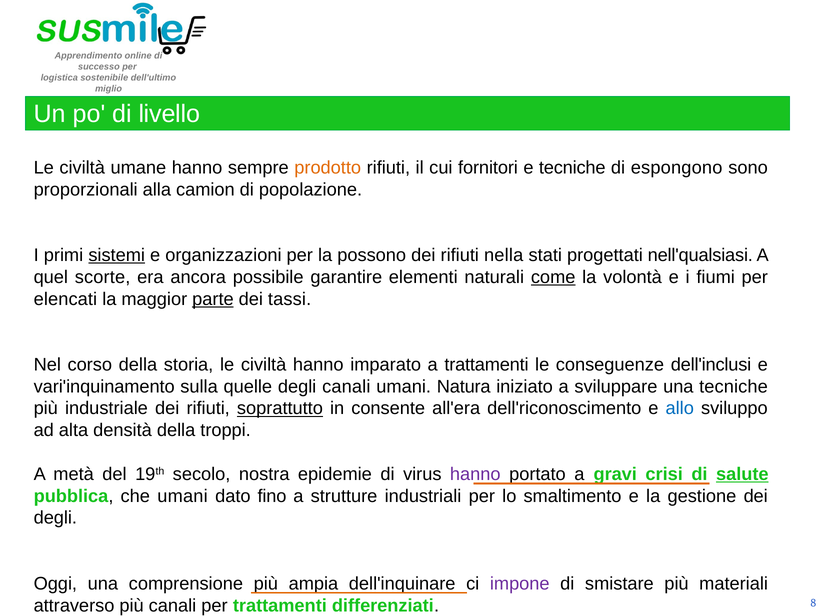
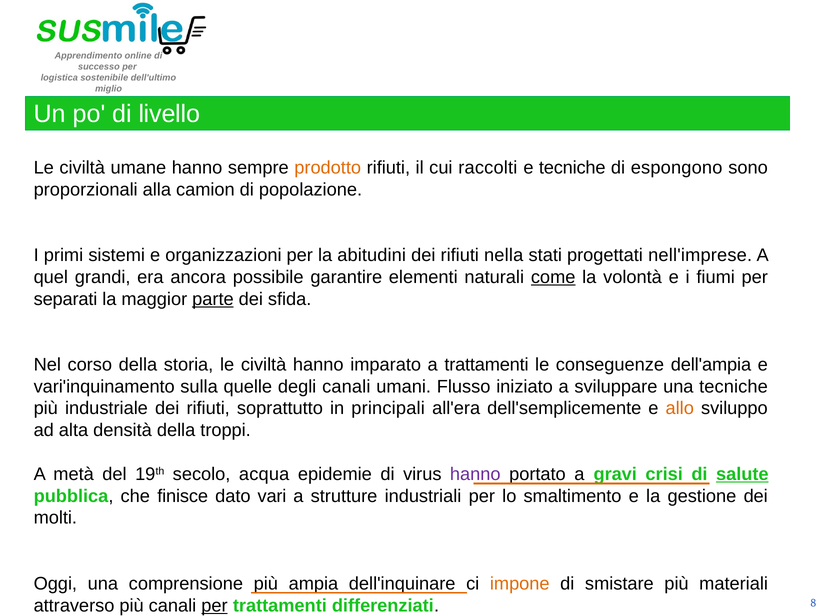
fornitori: fornitori -> raccolti
sistemi underline: present -> none
possono: possono -> abitudini
nell'qualsiasi: nell'qualsiasi -> nell'imprese
scorte: scorte -> grandi
elencati: elencati -> separati
tassi: tassi -> sfida
dell'inclusi: dell'inclusi -> dell'ampia
Natura: Natura -> Flusso
soprattutto underline: present -> none
consente: consente -> principali
dell'riconoscimento: dell'riconoscimento -> dell'semplicemente
allo colour: blue -> orange
nostra: nostra -> acqua
che umani: umani -> finisce
fino: fino -> vari
degli at (55, 518): degli -> molti
impone colour: purple -> orange
per at (214, 605) underline: none -> present
